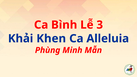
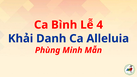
3: 3 -> 4
Khen: Khen -> Danh
